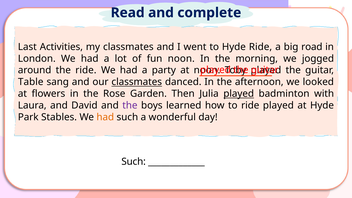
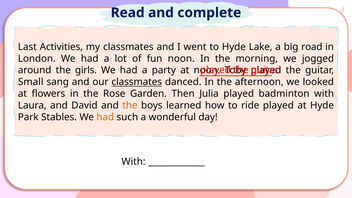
Hyde Ride: Ride -> Lake
the ride: ride -> girls
Table: Table -> Small
played at (239, 94) underline: present -> none
the at (130, 105) colour: purple -> orange
Such at (134, 162): Such -> With
